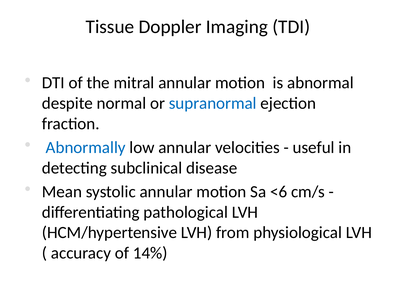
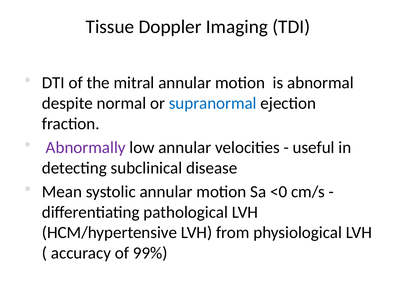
Abnormally colour: blue -> purple
<6: <6 -> <0
14%: 14% -> 99%
